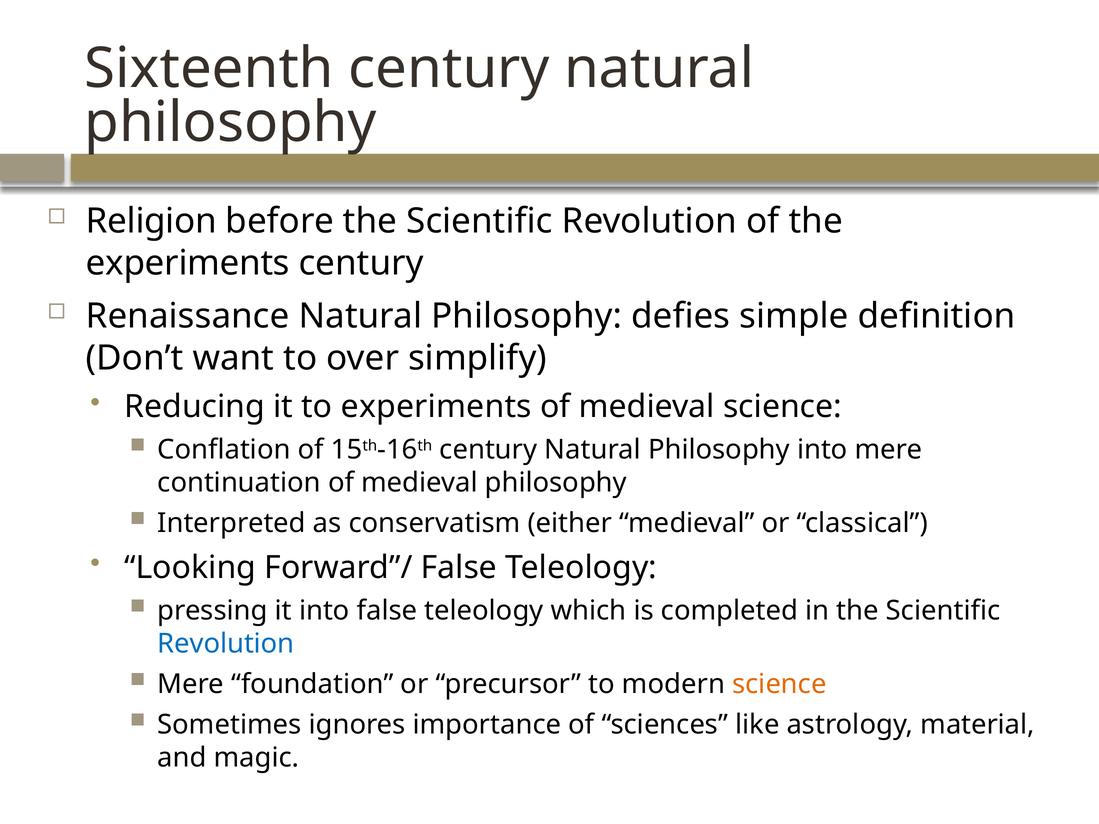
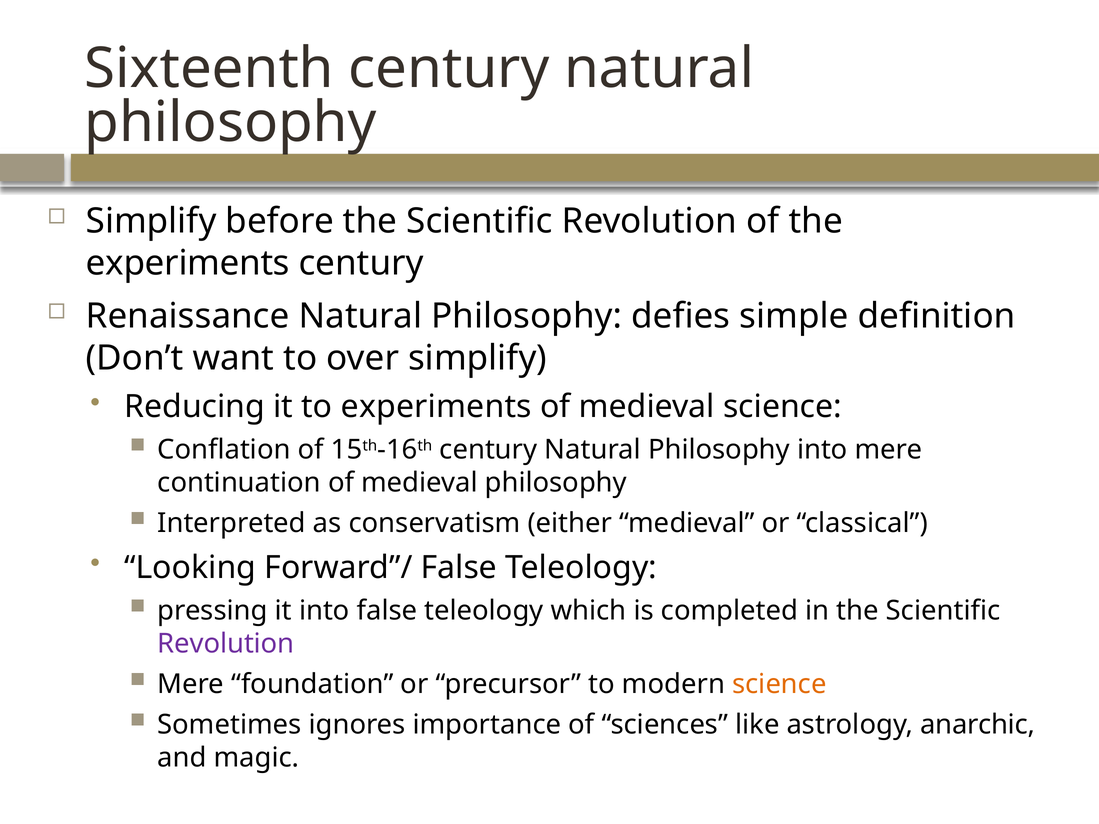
Religion at (151, 221): Religion -> Simplify
Revolution at (226, 644) colour: blue -> purple
material: material -> anarchic
